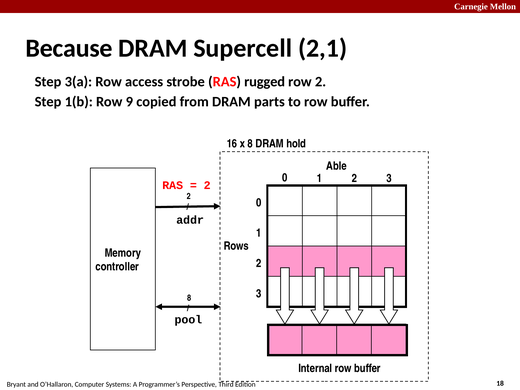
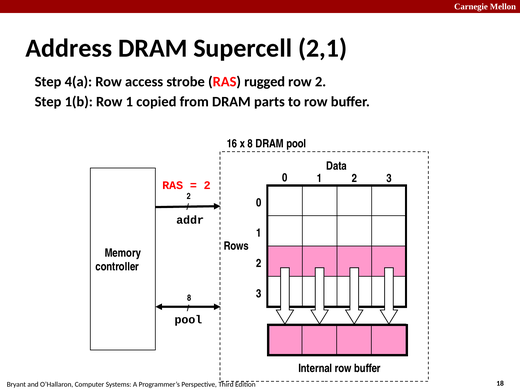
Because: Because -> Address
3(a: 3(a -> 4(a
Row 9: 9 -> 1
DRAM hold: hold -> pool
Able: Able -> Data
